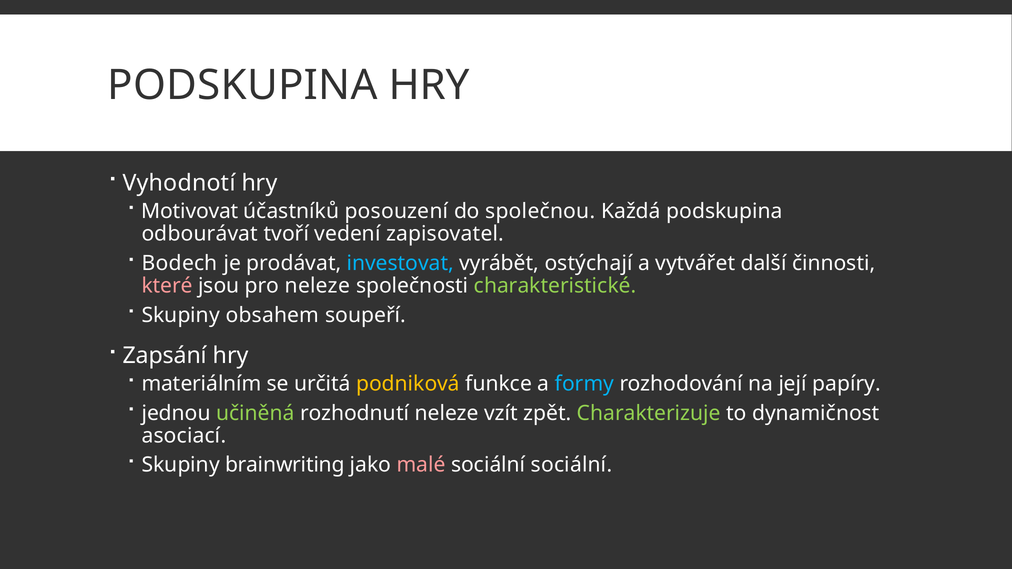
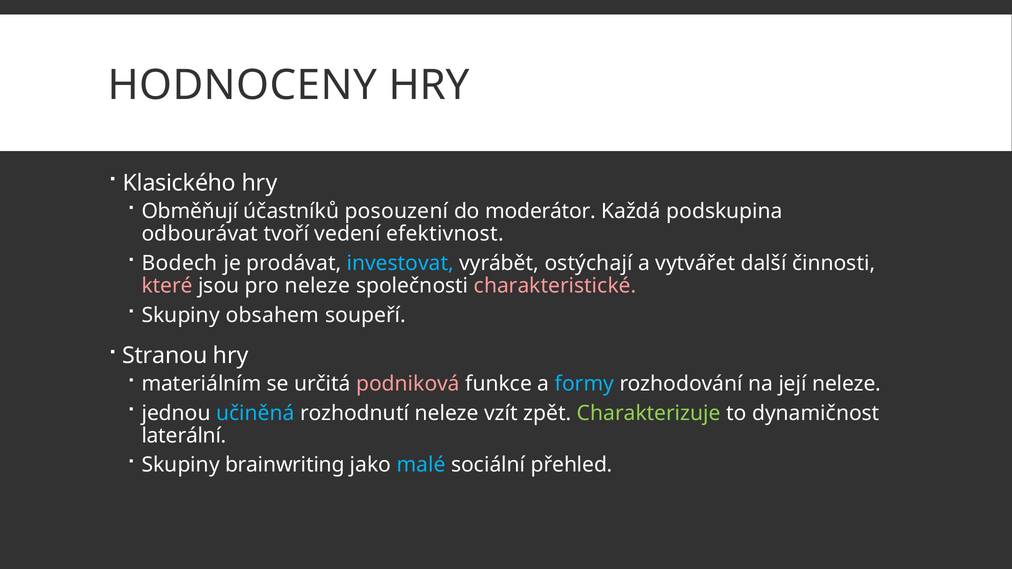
PODSKUPINA at (242, 85): PODSKUPINA -> HODNOCENY
Vyhodnotí: Vyhodnotí -> Klasického
Motivovat: Motivovat -> Obměňují
společnou: společnou -> moderátor
zapisovatel: zapisovatel -> efektivnost
charakteristické colour: light green -> pink
Zapsání: Zapsání -> Stranou
podniková colour: yellow -> pink
její papíry: papíry -> neleze
učiněná colour: light green -> light blue
asociací: asociací -> laterální
malé colour: pink -> light blue
sociální sociální: sociální -> přehled
